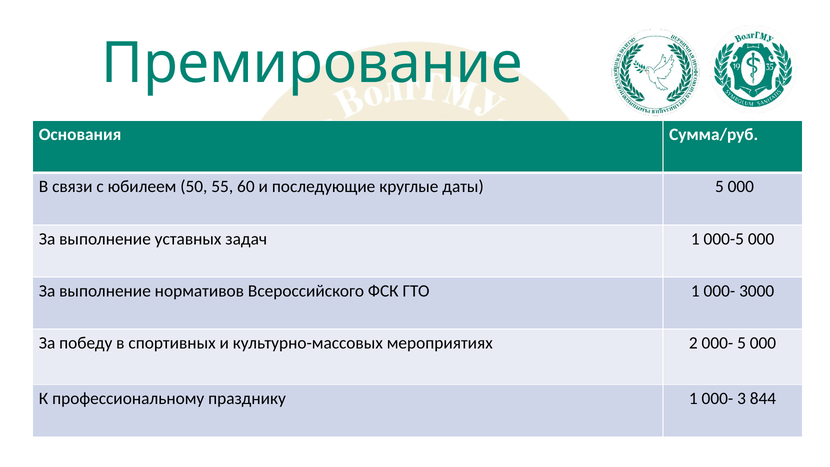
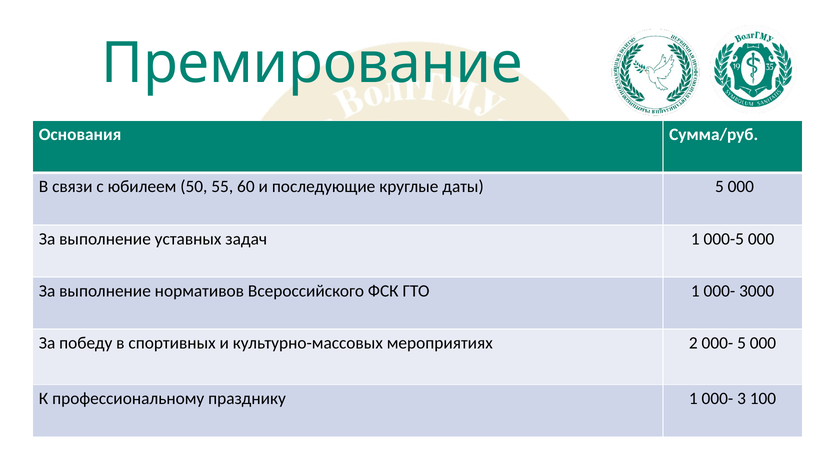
844: 844 -> 100
